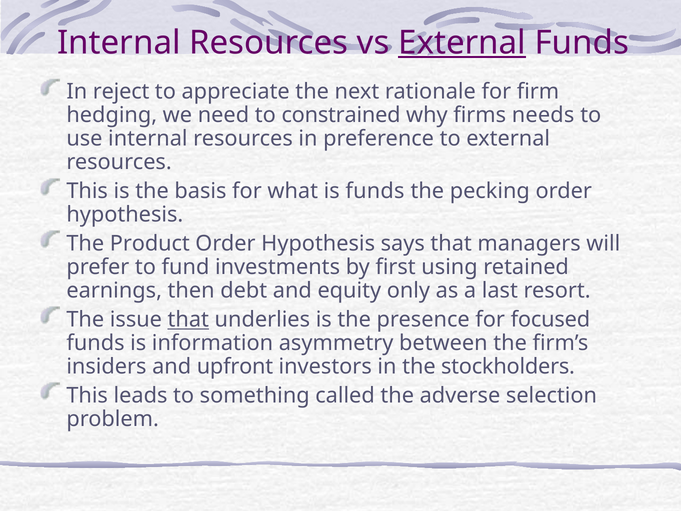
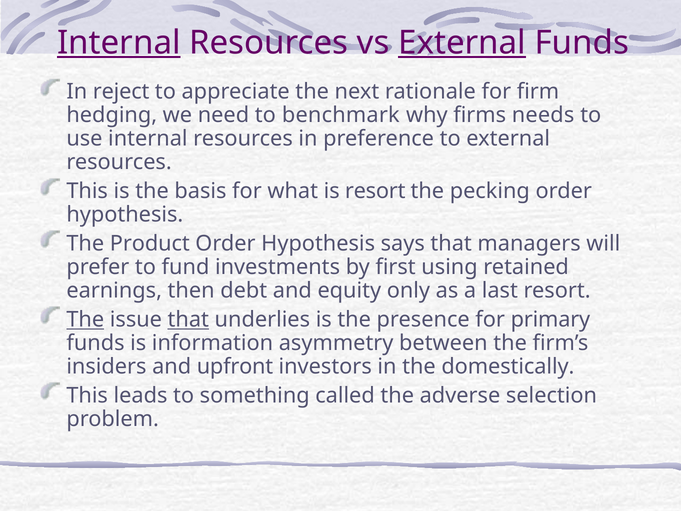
Internal at (119, 43) underline: none -> present
constrained: constrained -> benchmark
is funds: funds -> resort
The at (85, 319) underline: none -> present
focused: focused -> primary
stockholders: stockholders -> domestically
